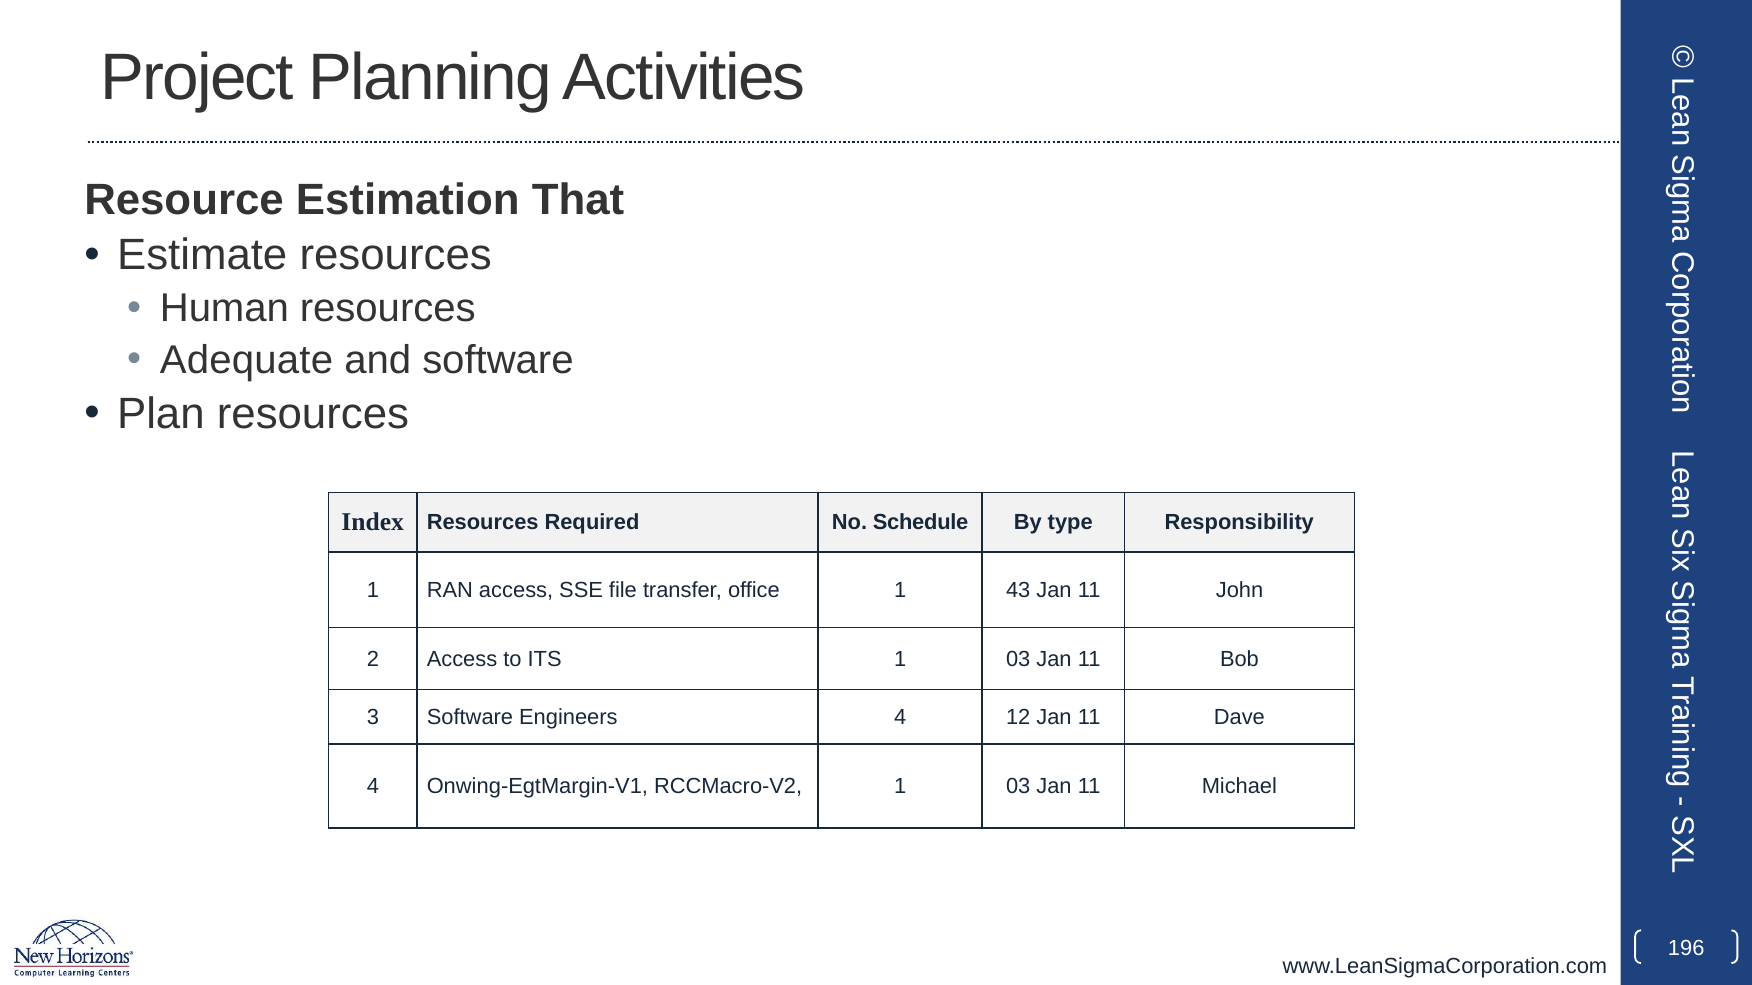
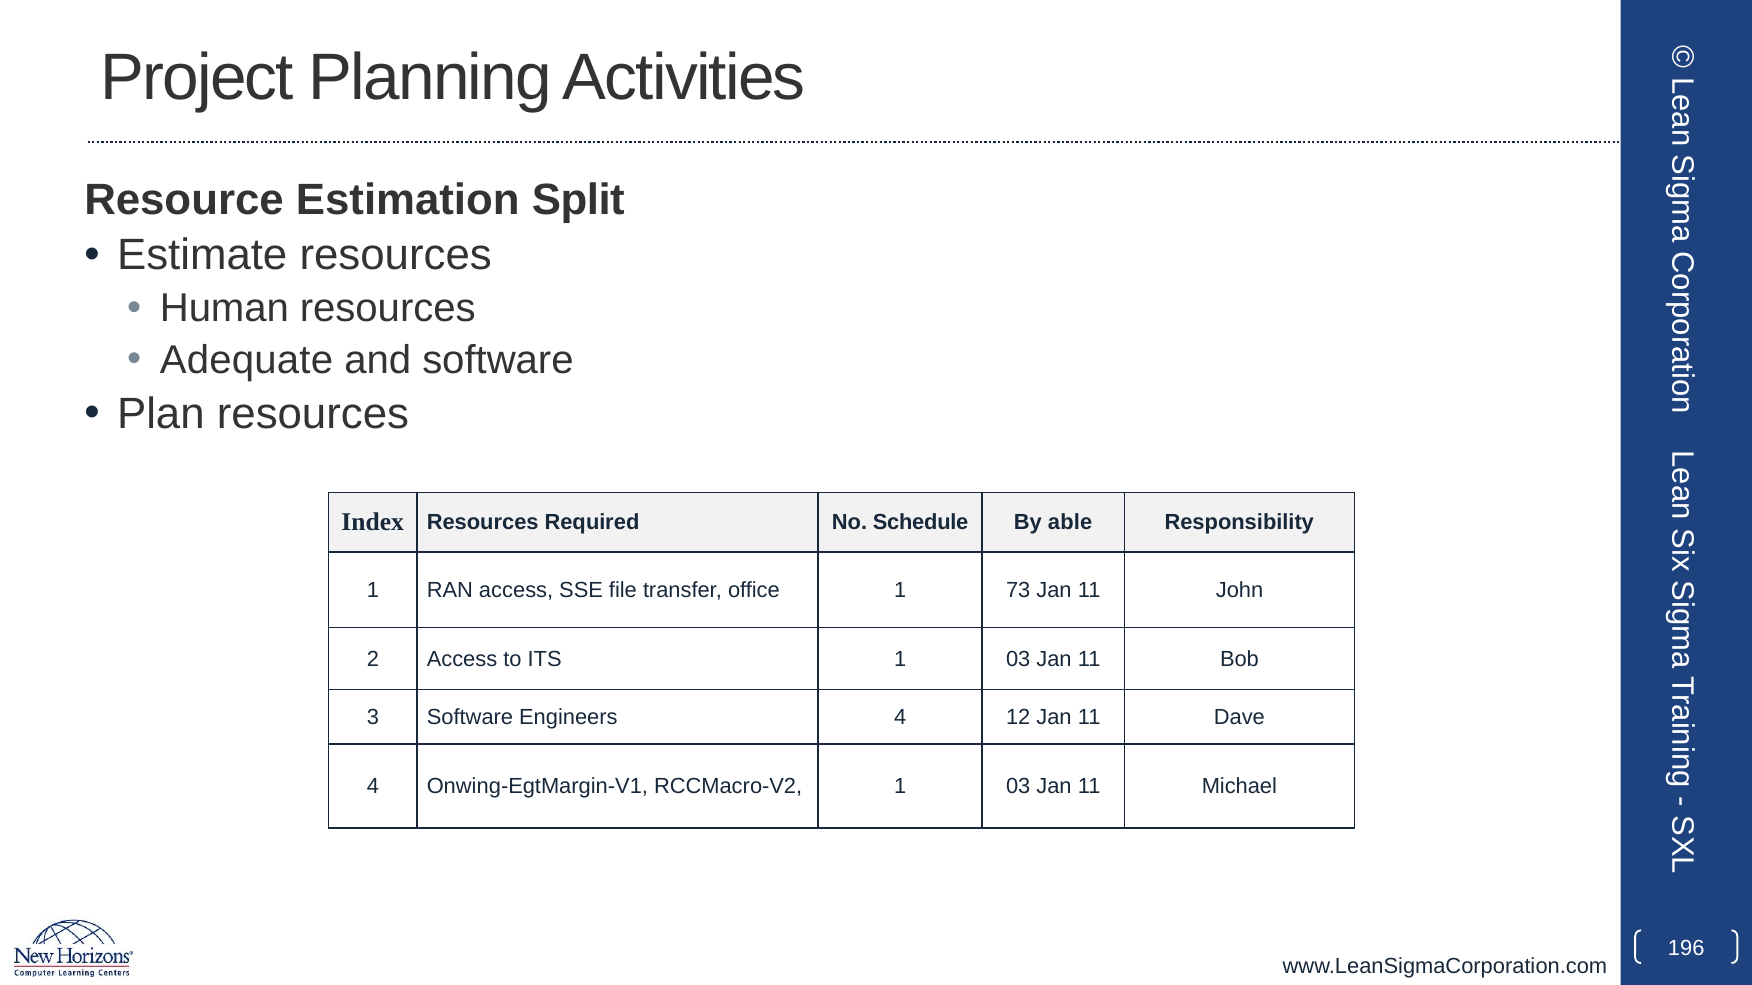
That: That -> Split
type: type -> able
43: 43 -> 73
